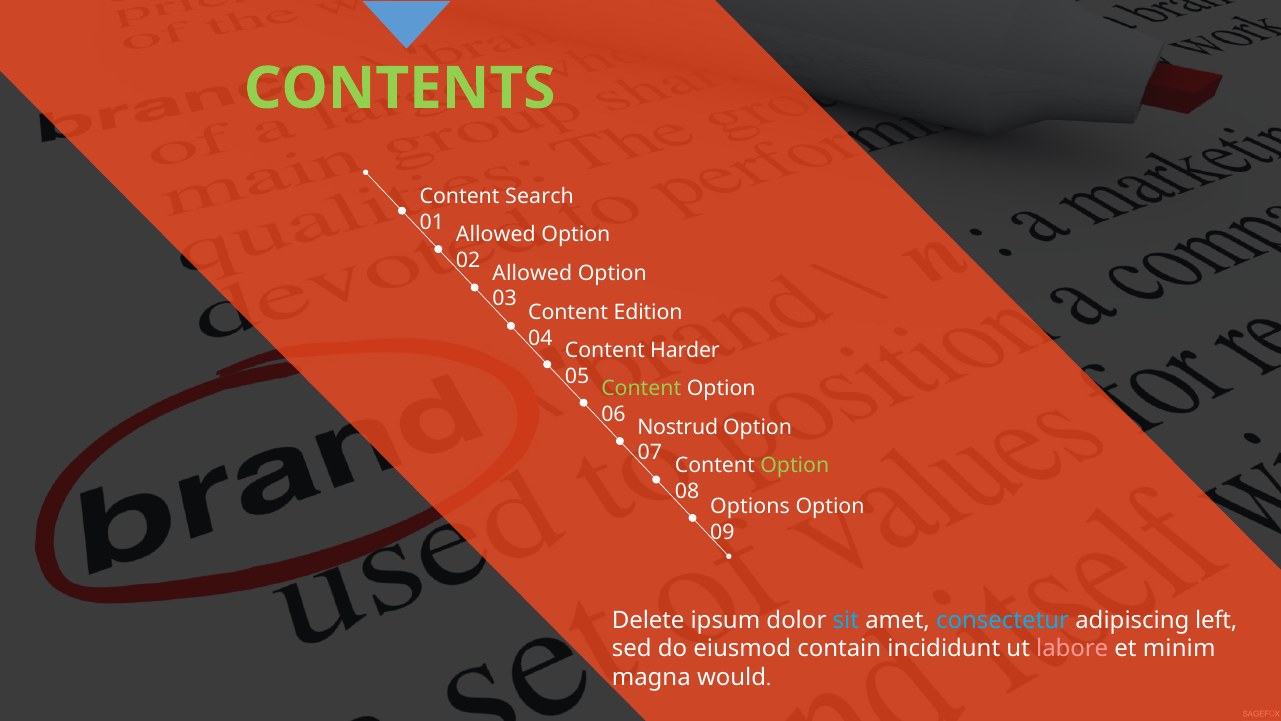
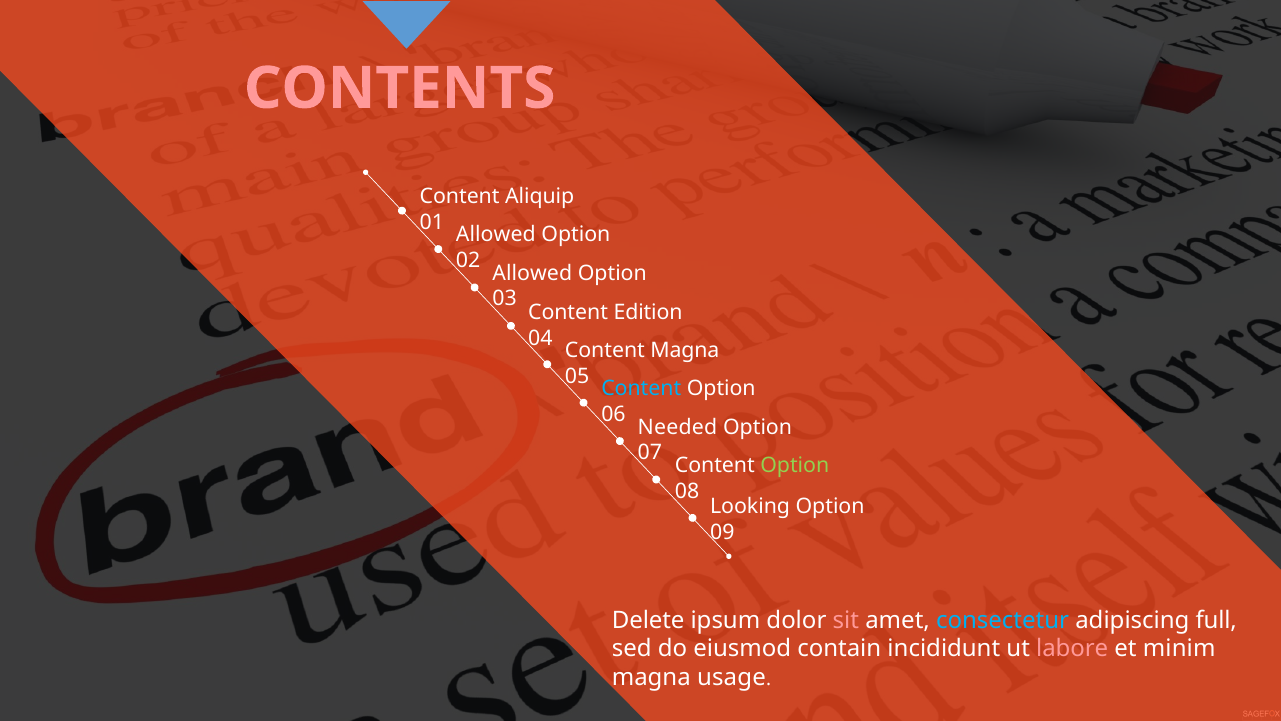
CONTENTS colour: light green -> pink
Search: Search -> Aliquip
Content Harder: Harder -> Magna
Content at (641, 388) colour: light green -> light blue
Nostrud: Nostrud -> Needed
Options: Options -> Looking
sit colour: light blue -> pink
left: left -> full
would: would -> usage
